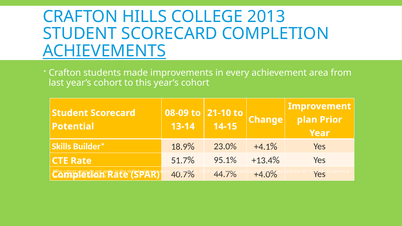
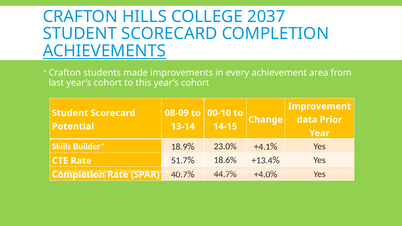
2013: 2013 -> 2037
21-10: 21-10 -> 00-10
plan: plan -> data
95.1%: 95.1% -> 18.6%
